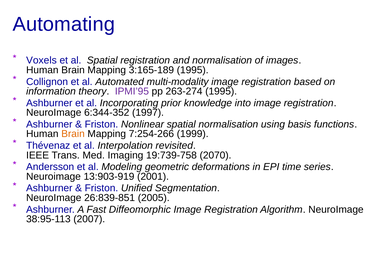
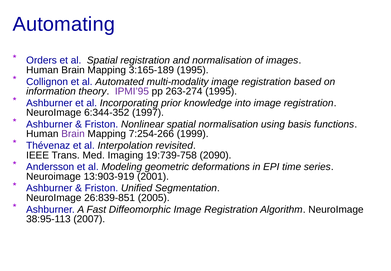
Voxels: Voxels -> Orders
Brain at (73, 134) colour: orange -> purple
2070: 2070 -> 2090
